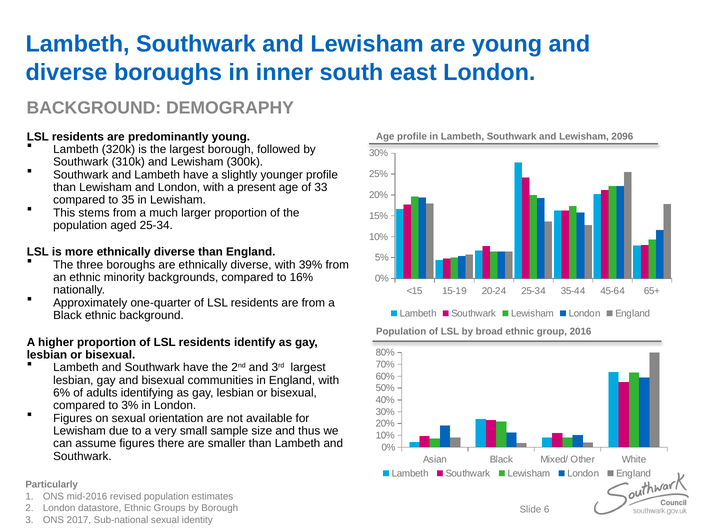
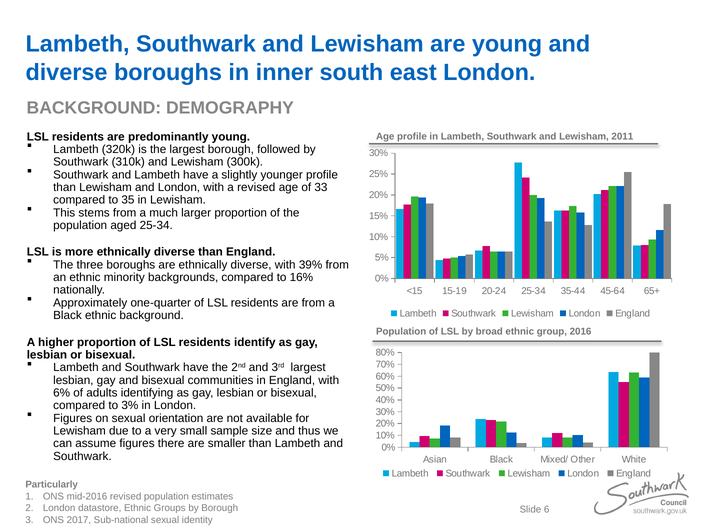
2096: 2096 -> 2011
a present: present -> revised
